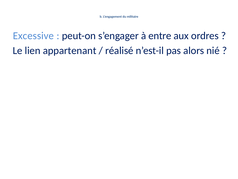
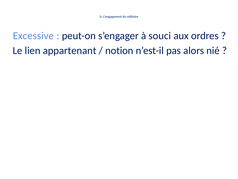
entre: entre -> souci
réalisé: réalisé -> notion
